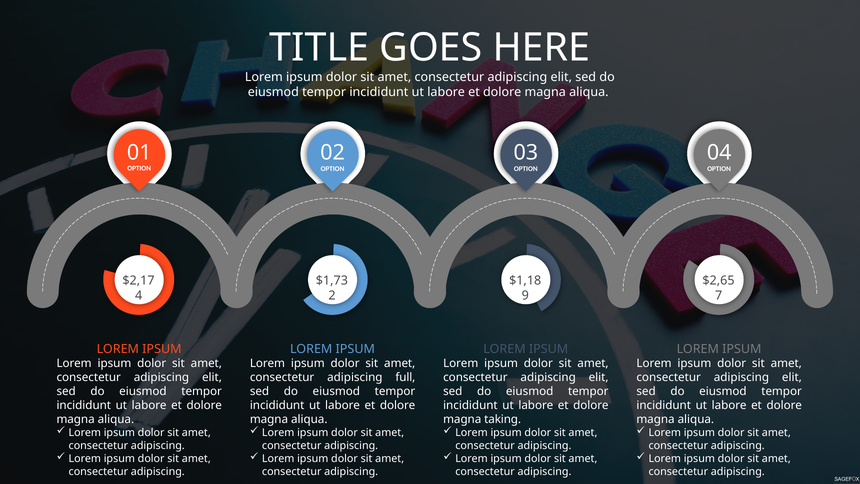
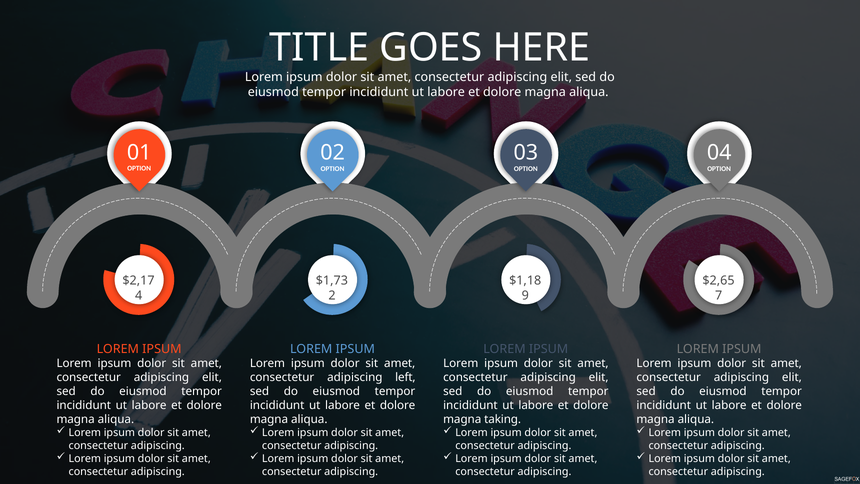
full: full -> left
